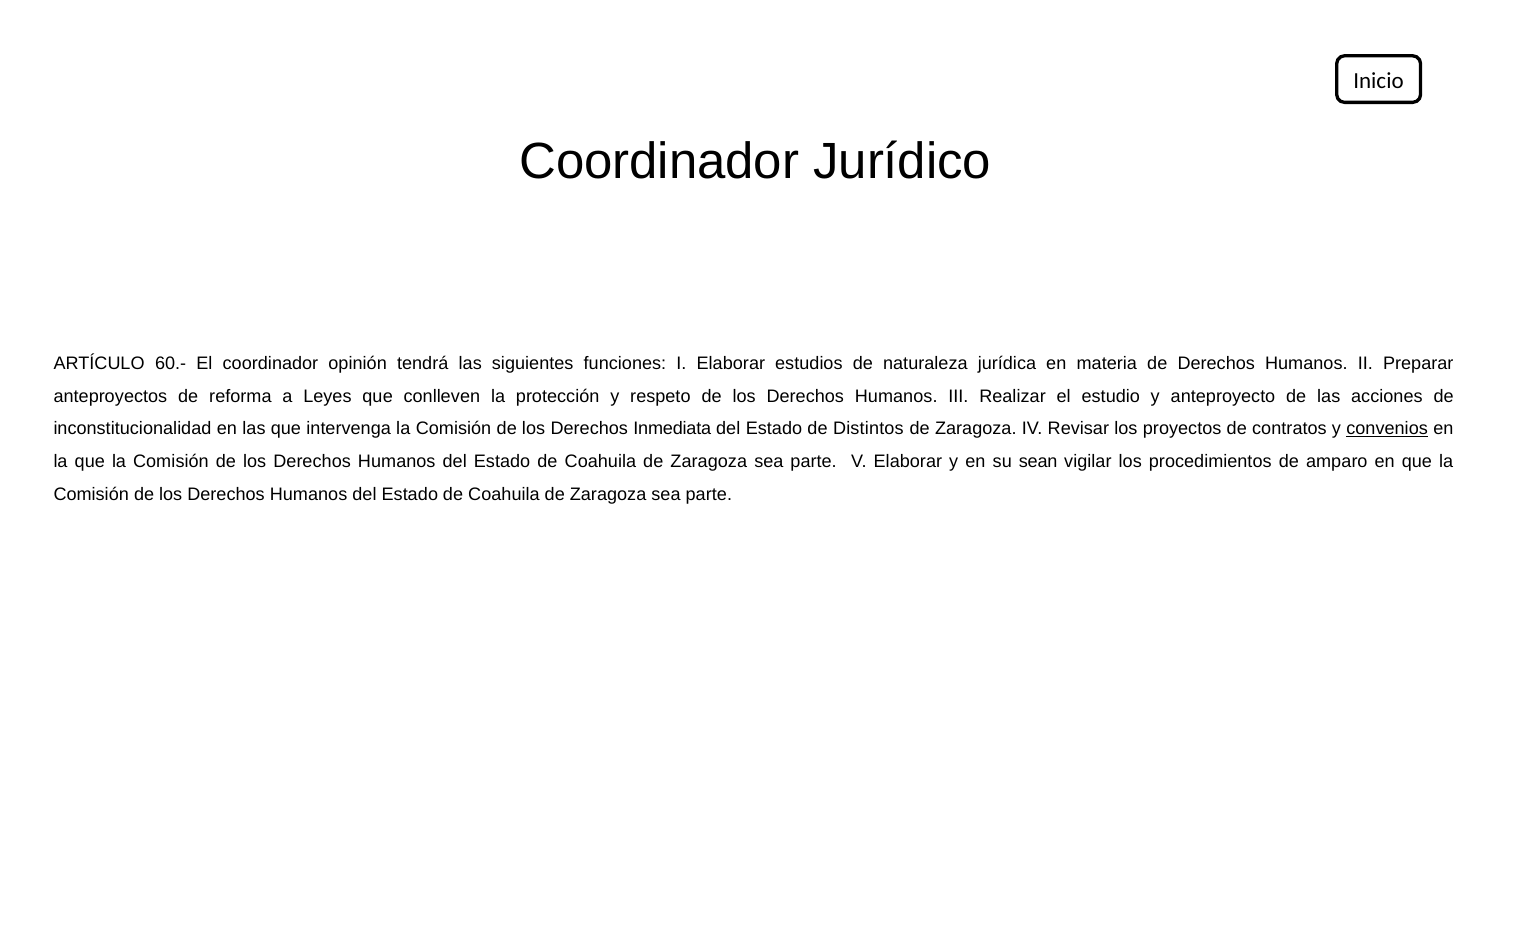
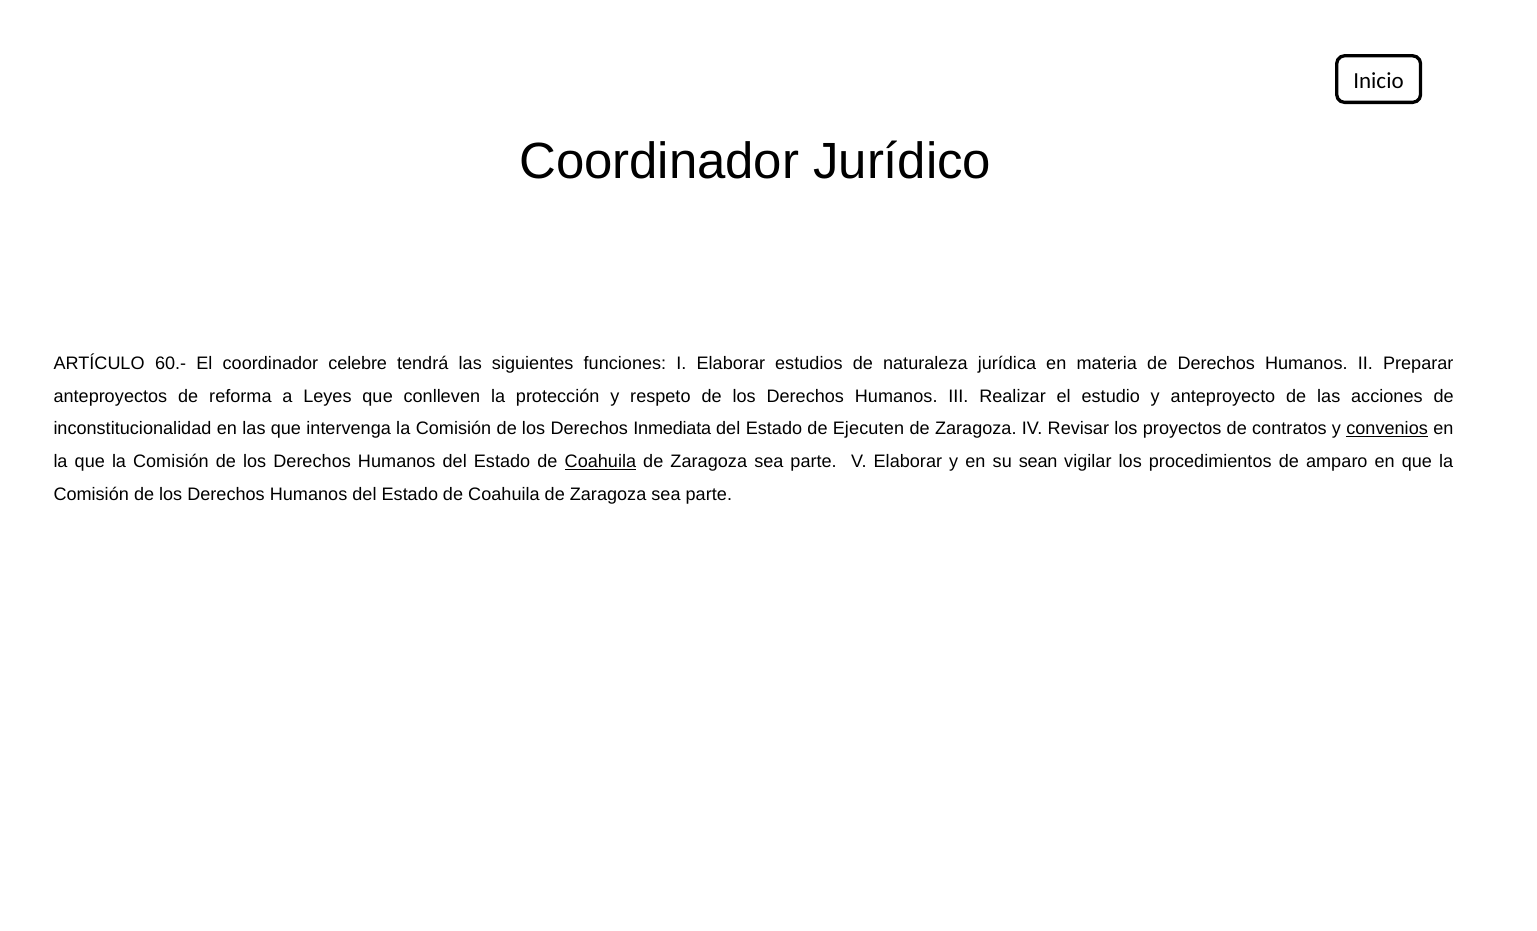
opinión: opinión -> celebre
Distintos: Distintos -> Ejecuten
Coahuila at (600, 462) underline: none -> present
